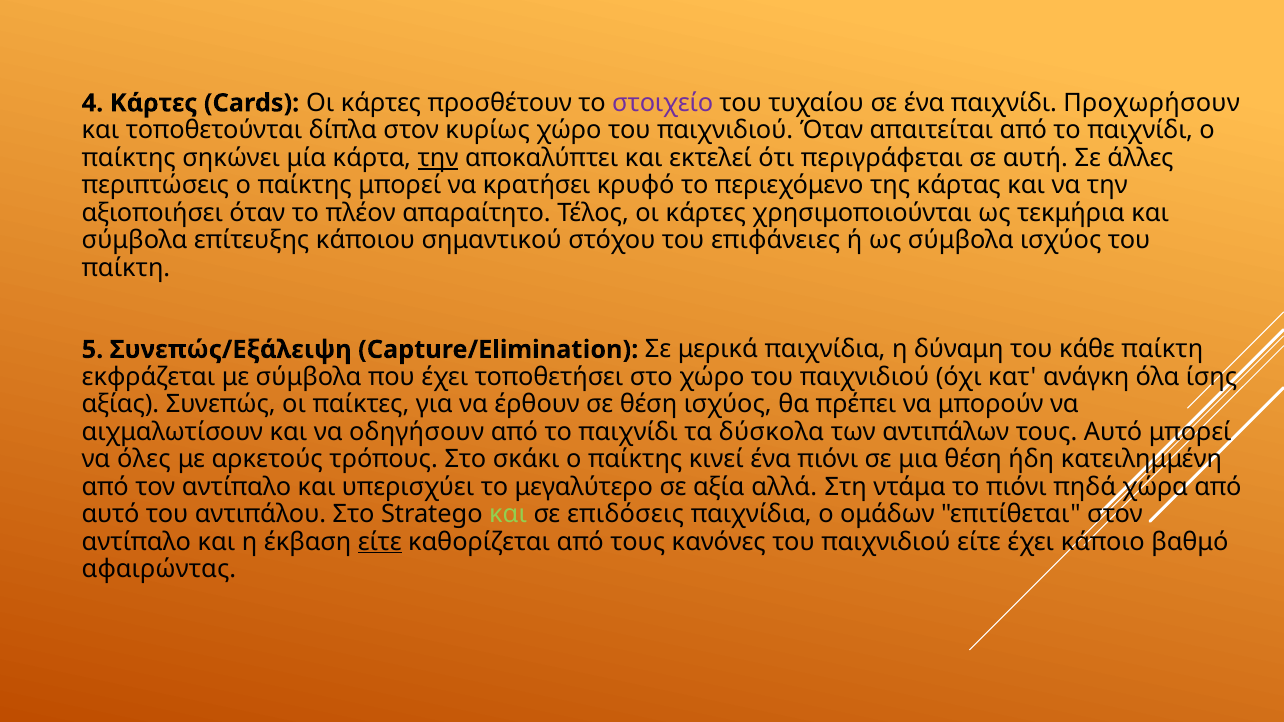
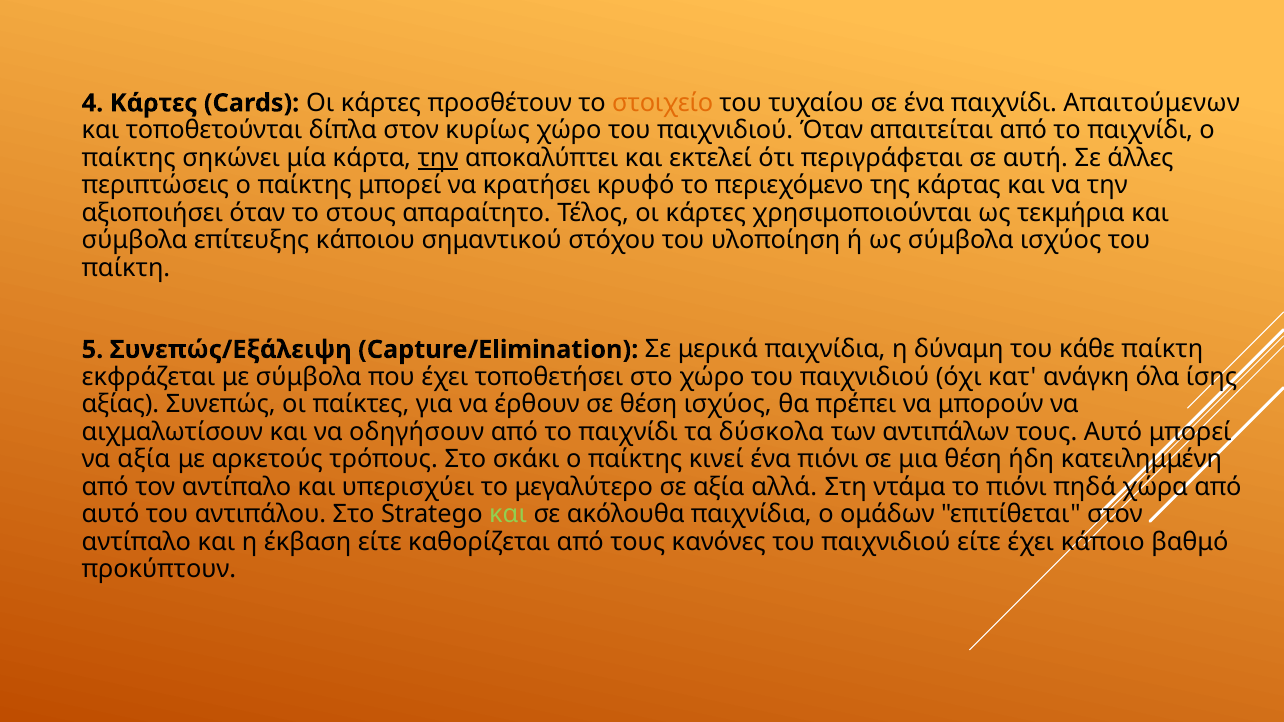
στοιχείο colour: purple -> orange
Προχωρήσουν: Προχωρήσουν -> Απαιτούμενων
πλέον: πλέον -> στους
επιφάνειες: επιφάνειες -> υλοποίηση
να όλες: όλες -> αξία
επιδόσεις: επιδόσεις -> ακόλουθα
είτε at (380, 542) underline: present -> none
αφαιρώντας: αφαιρώντας -> προκύπτουν
